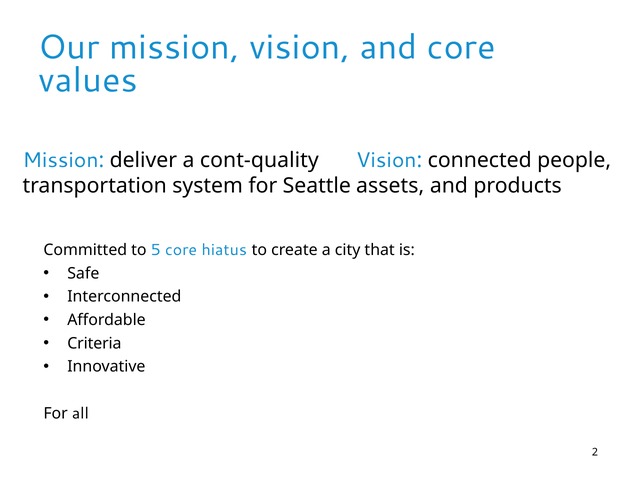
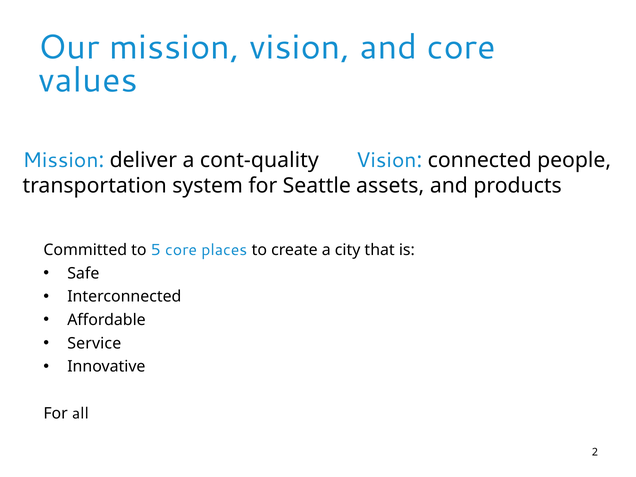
hiatus: hiatus -> places
Criteria: Criteria -> Service
